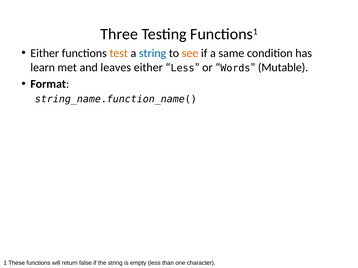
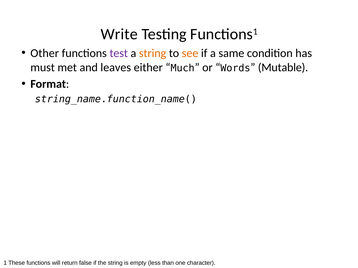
Three: Three -> Write
Either at (45, 53): Either -> Other
test colour: orange -> purple
string at (153, 53) colour: blue -> orange
learn: learn -> must
Less at (183, 68): Less -> Much
